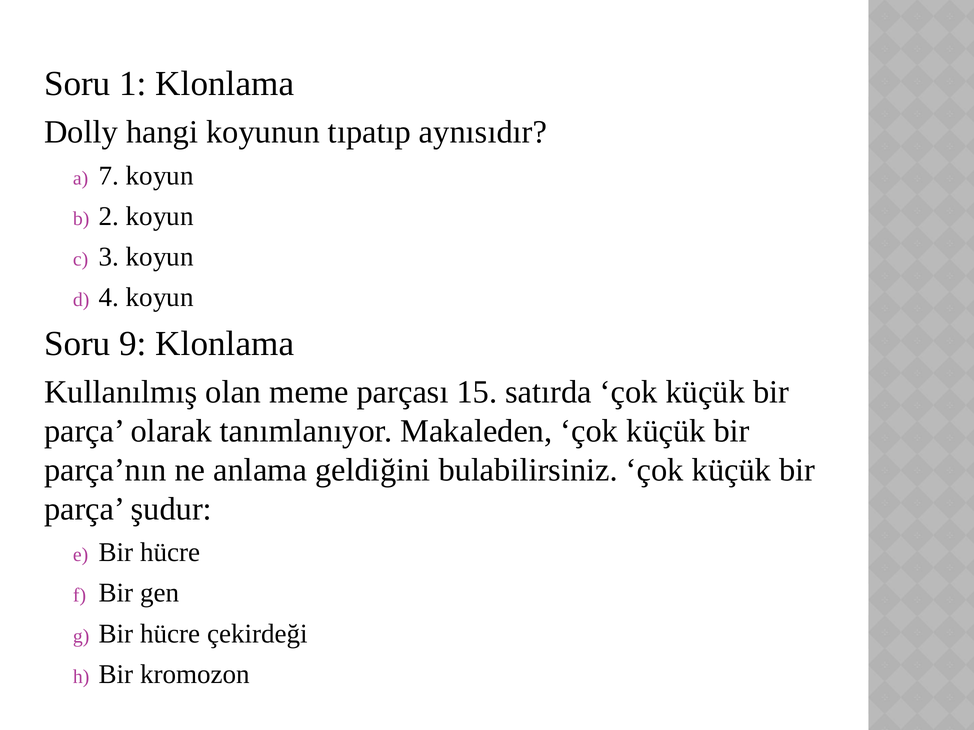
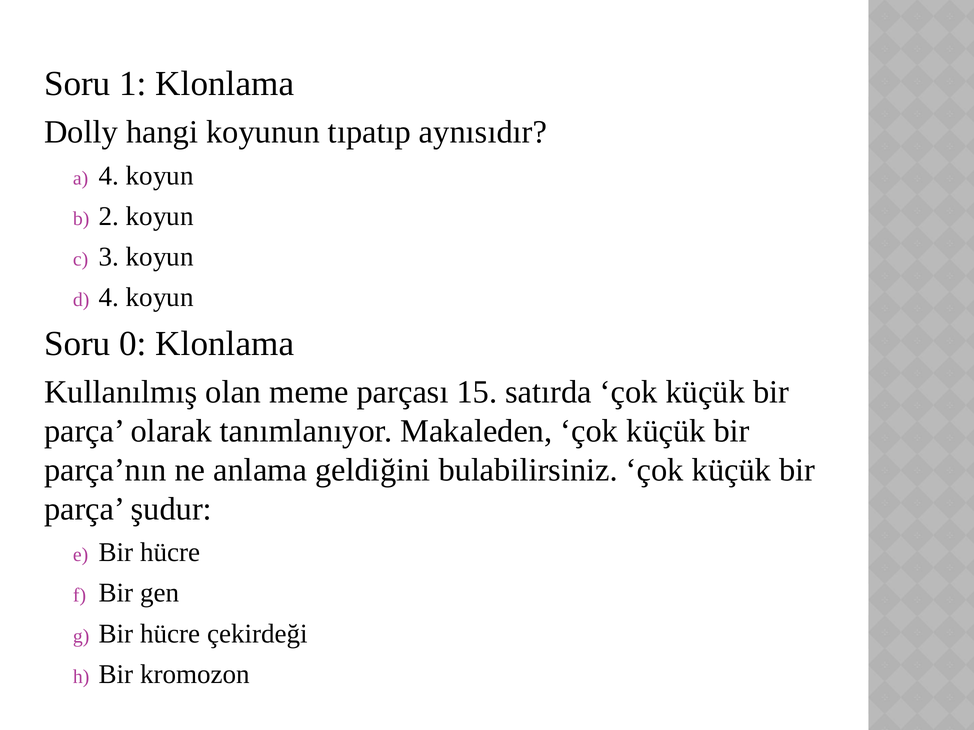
7 at (109, 176): 7 -> 4
9: 9 -> 0
